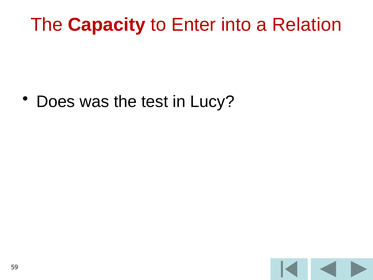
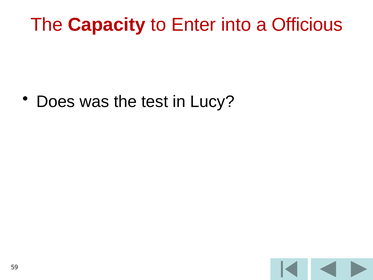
Relation: Relation -> Officious
